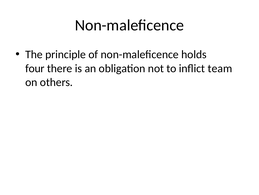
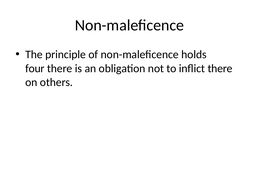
inflict team: team -> there
